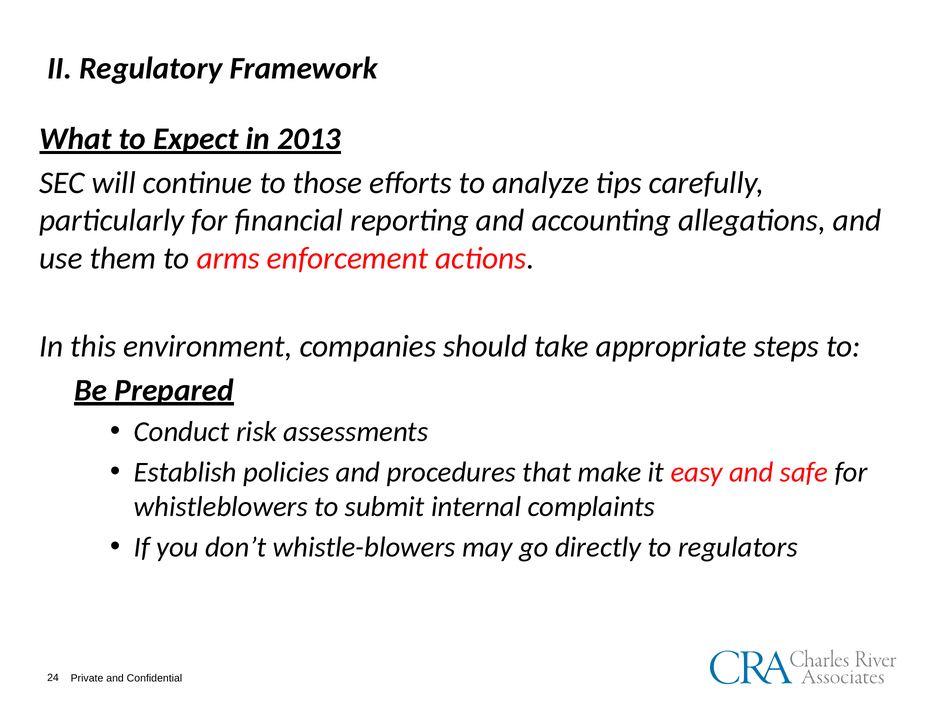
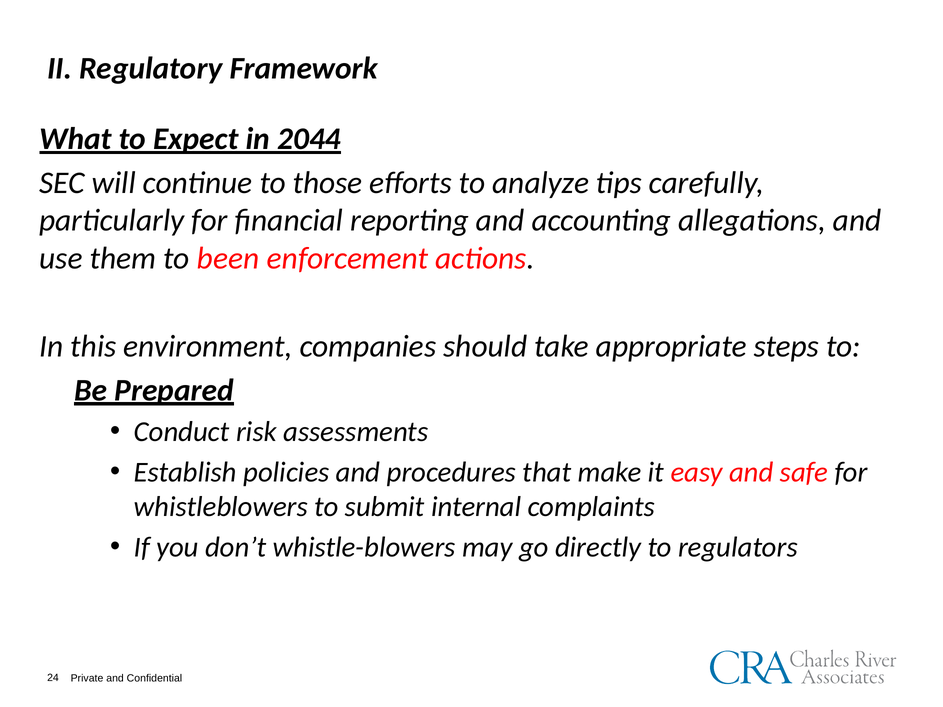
2013: 2013 -> 2044
arms: arms -> been
